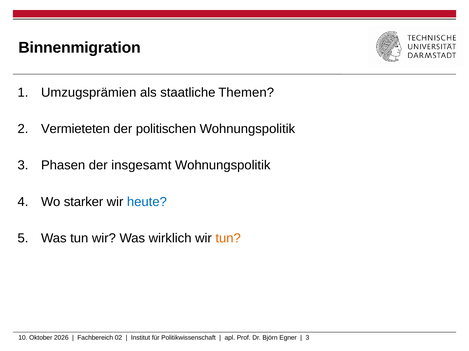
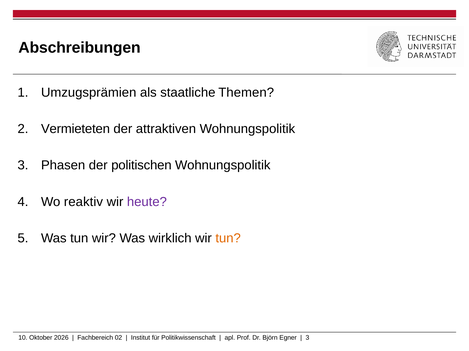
Binnenmigration: Binnenmigration -> Abschreibungen
politischen: politischen -> attraktiven
insgesamt: insgesamt -> politischen
starker: starker -> reaktiv
heute colour: blue -> purple
